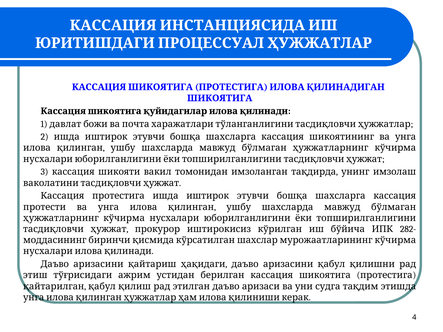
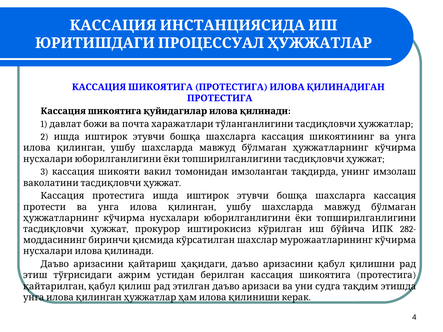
ШИКОЯТИГА at (220, 98): ШИКОЯТИГА -> ПРОТЕСТИГА
